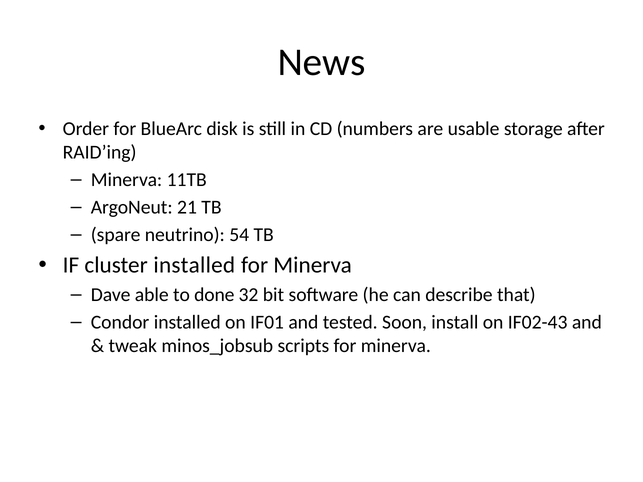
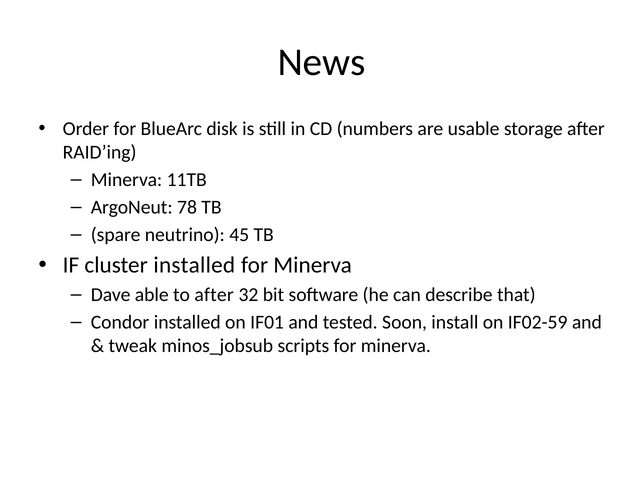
21: 21 -> 78
54: 54 -> 45
to done: done -> after
IF02-43: IF02-43 -> IF02-59
